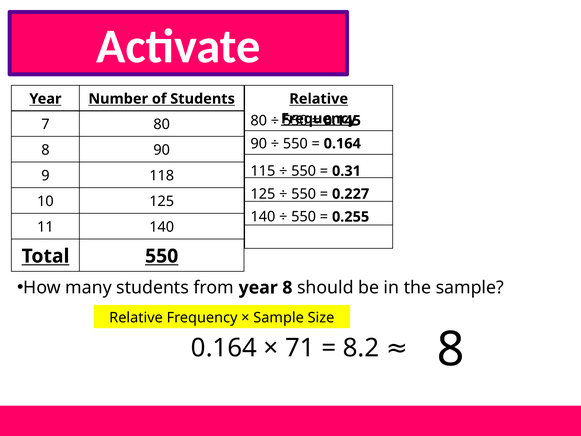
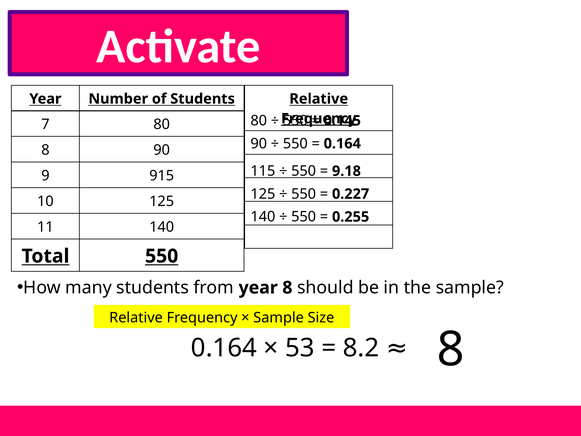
0.31: 0.31 -> 9.18
118: 118 -> 915
71: 71 -> 53
